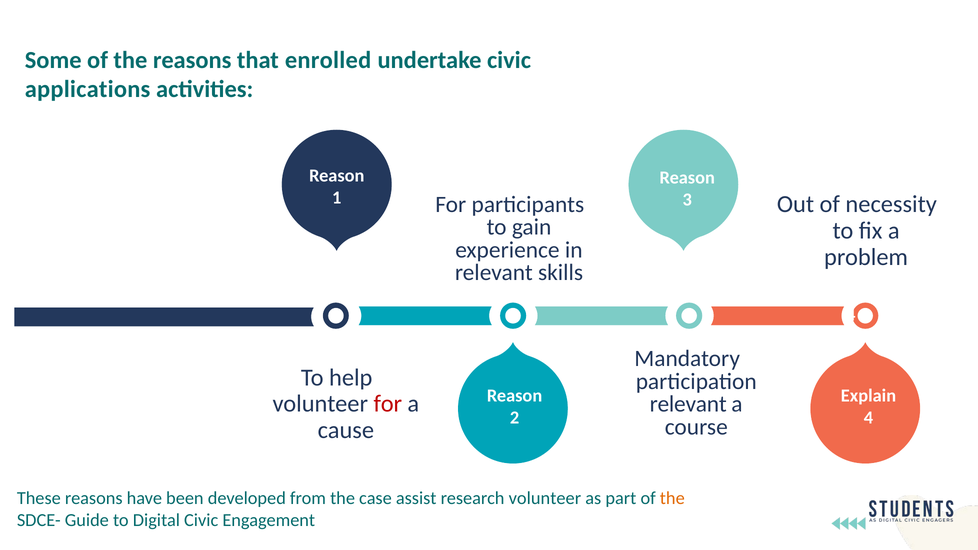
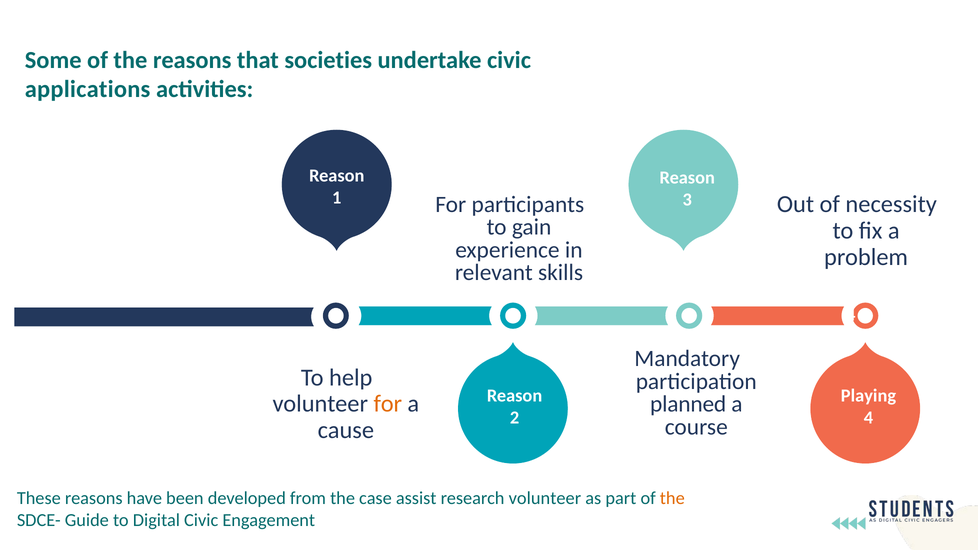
enrolled: enrolled -> societies
Explain: Explain -> Playing
for at (388, 404) colour: red -> orange
relevant at (688, 404): relevant -> planned
